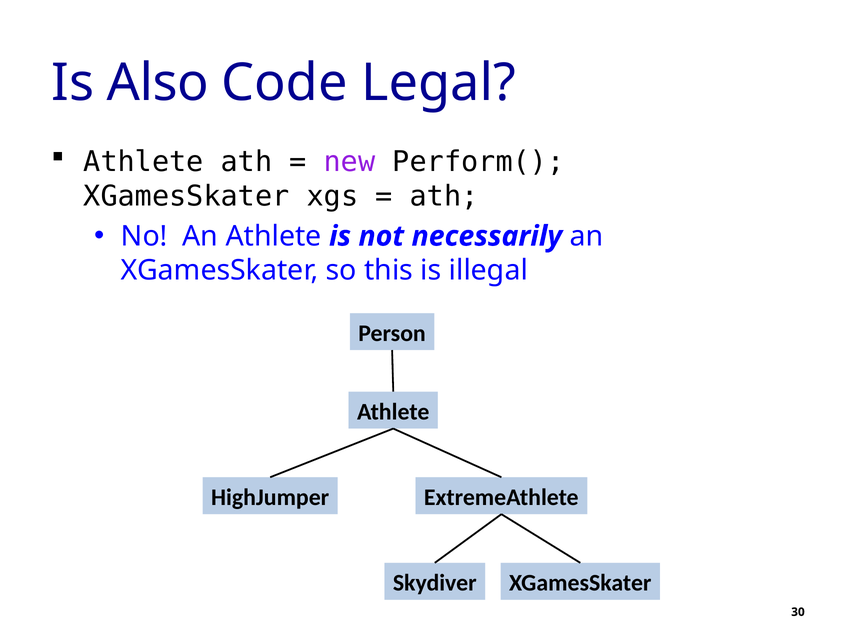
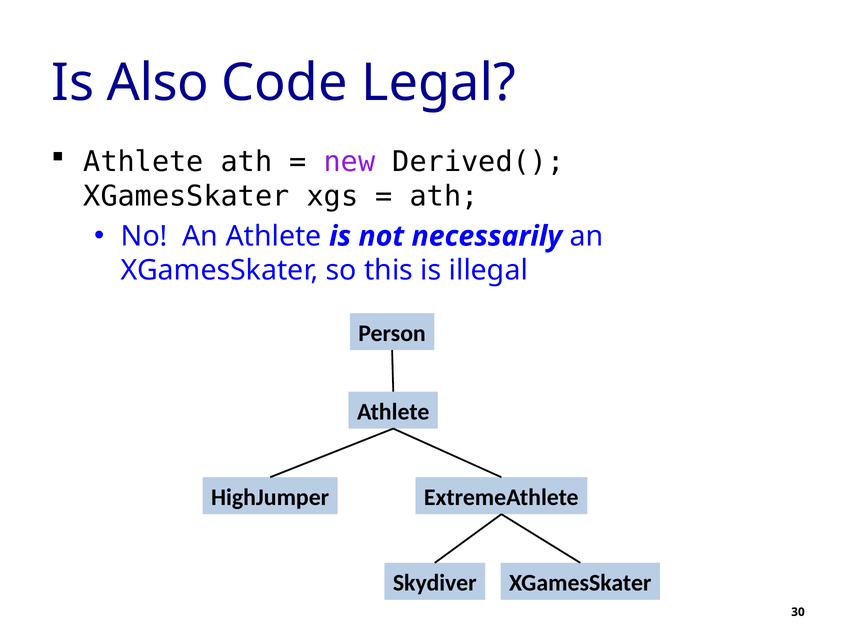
Perform(: Perform( -> Derived(
